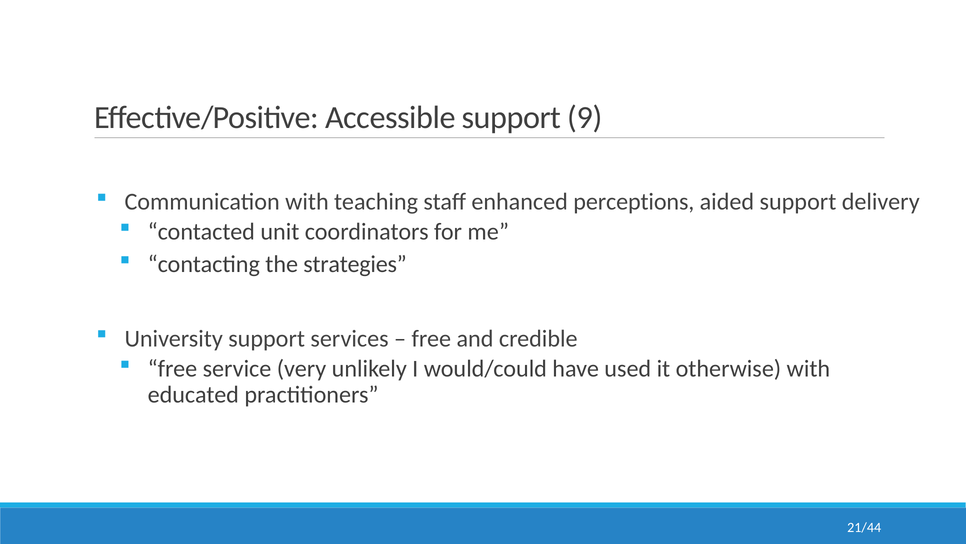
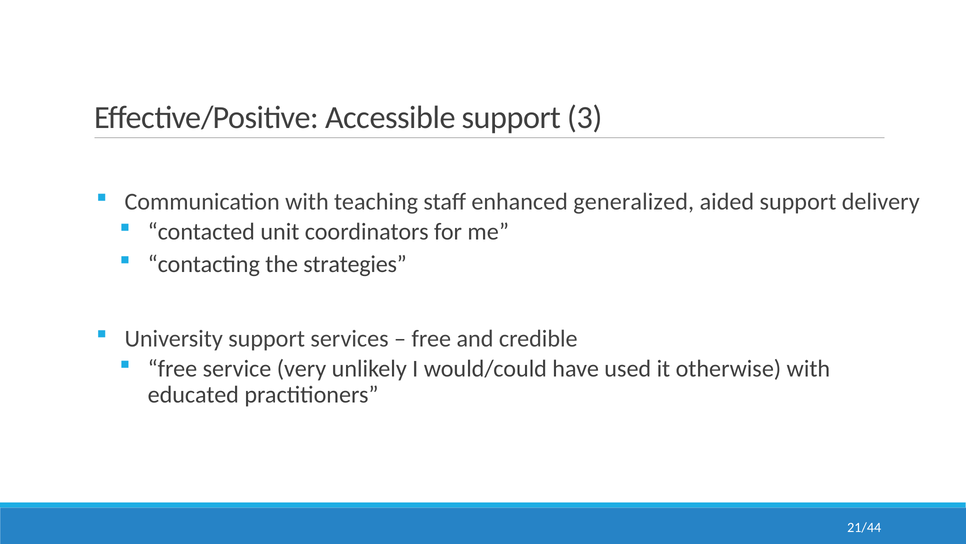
9: 9 -> 3
perceptions: perceptions -> generalized
